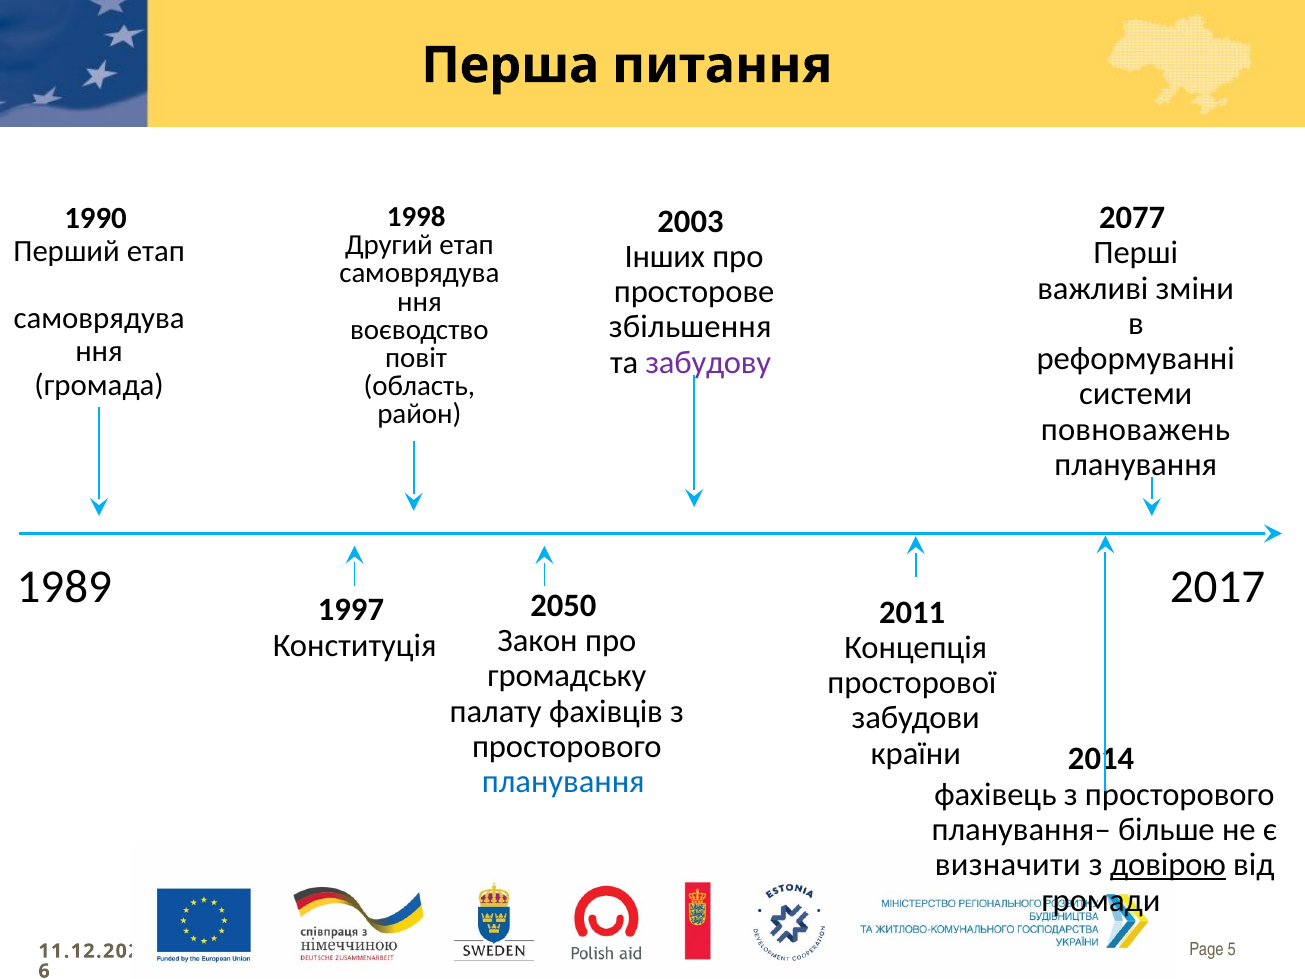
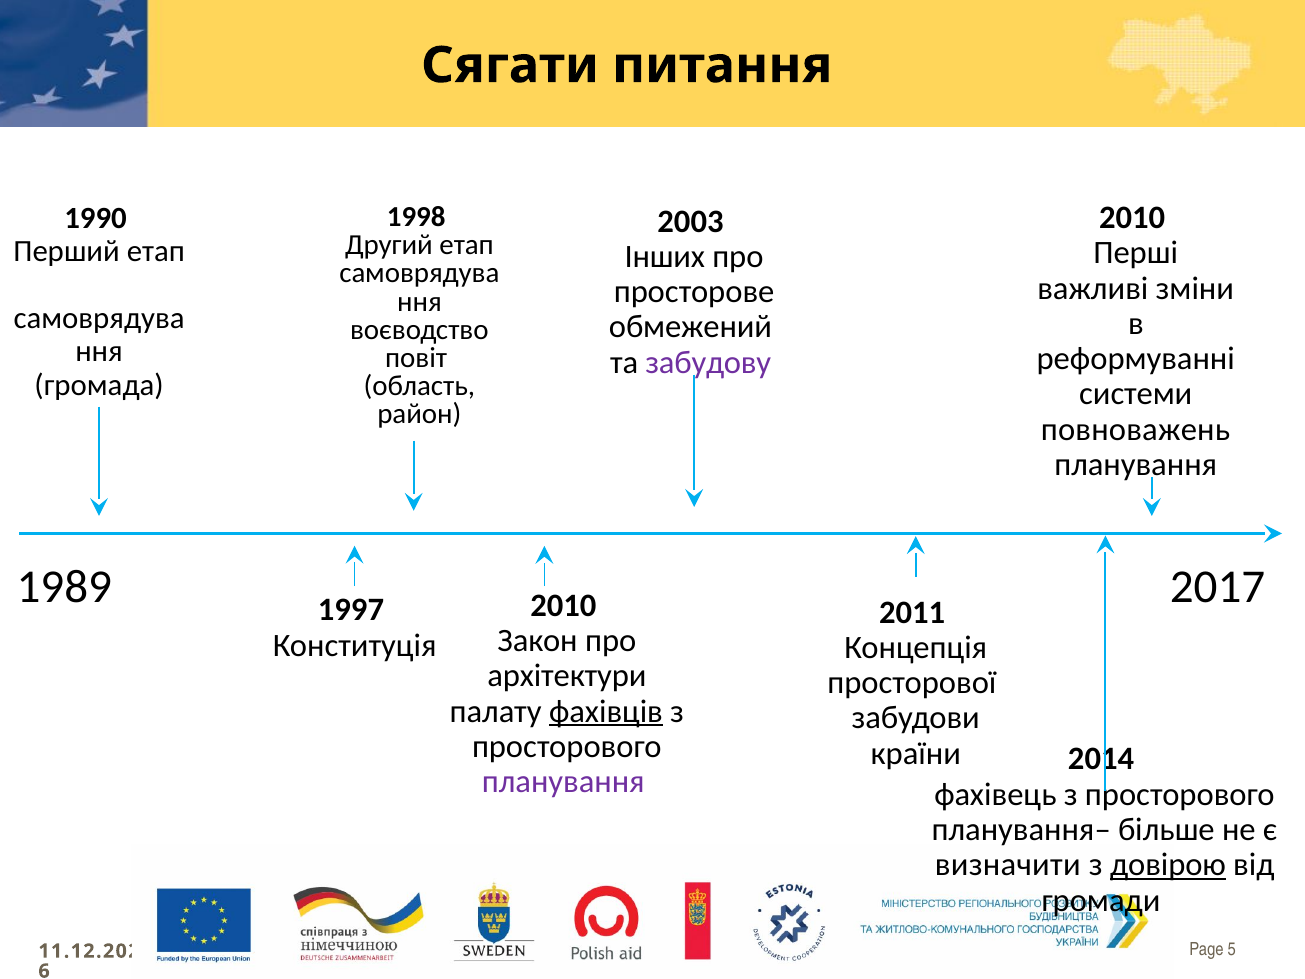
Перша: Перша -> Сягати
2077 at (1132, 218): 2077 -> 2010
збільшення: збільшення -> обмежений
2050 at (563, 605): 2050 -> 2010
громадську: громадську -> архітектури
фахівців underline: none -> present
планування at (563, 782) colour: blue -> purple
